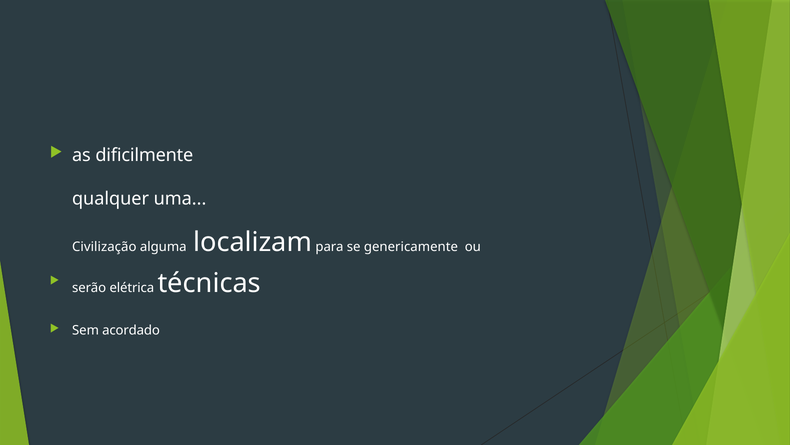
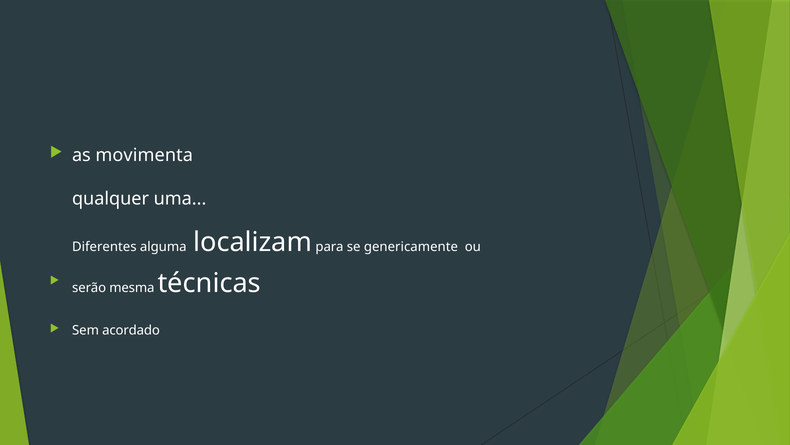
dificilmente: dificilmente -> movimenta
Civilização: Civilização -> Diferentes
elétrica: elétrica -> mesma
